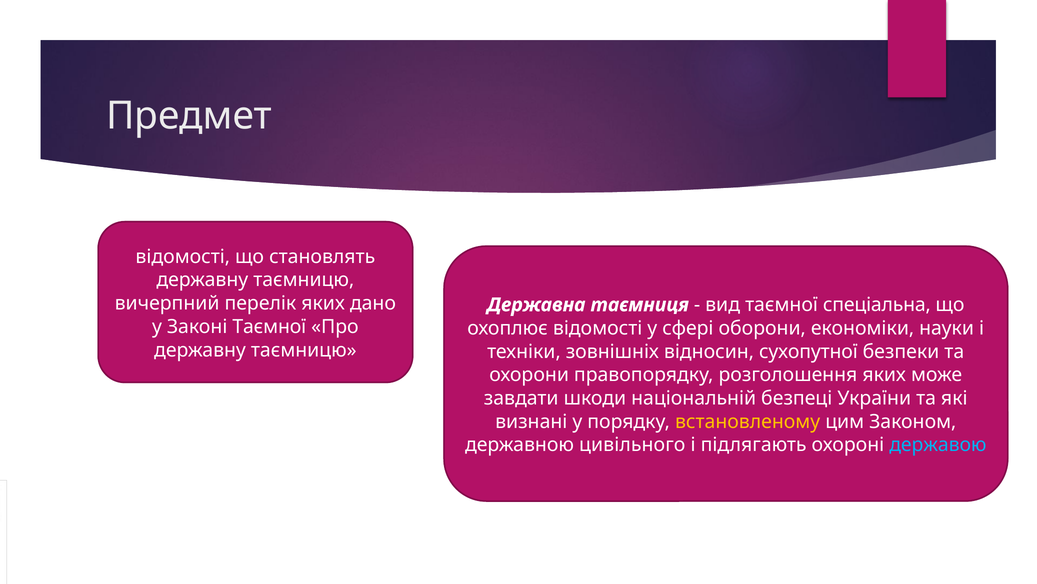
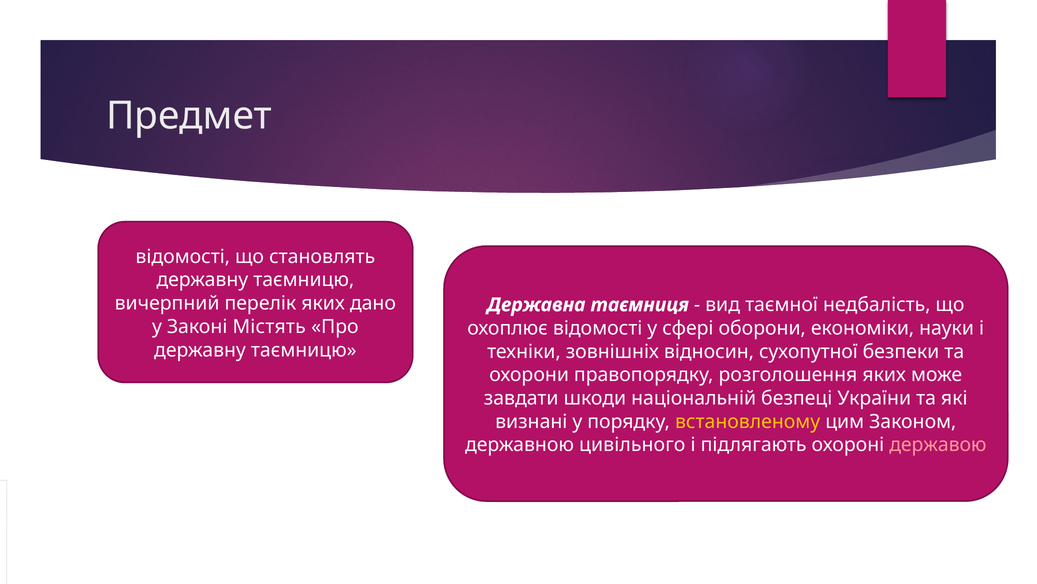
спеціальна: спеціальна -> недбалість
Законі Таємної: Таємної -> Містять
державою colour: light blue -> pink
